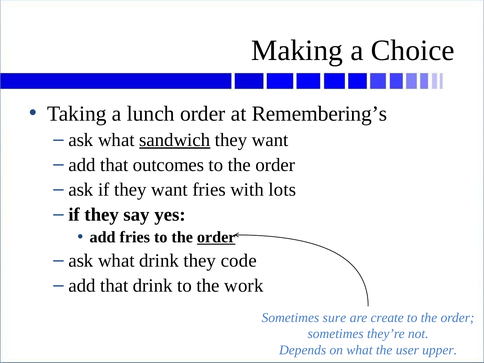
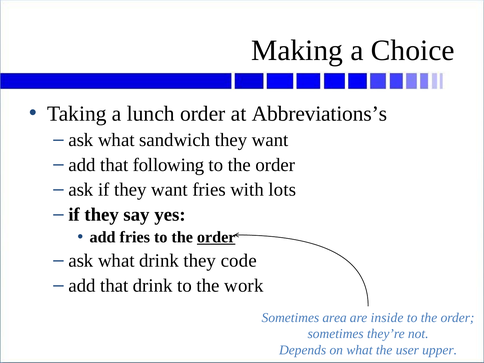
Remembering’s: Remembering’s -> Abbreviations’s
sandwich underline: present -> none
outcomes: outcomes -> following
sure: sure -> area
create: create -> inside
